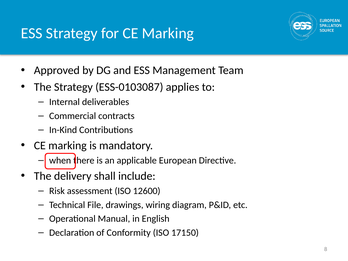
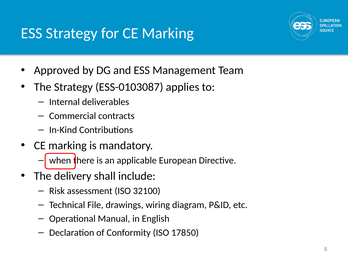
12600: 12600 -> 32100
17150: 17150 -> 17850
